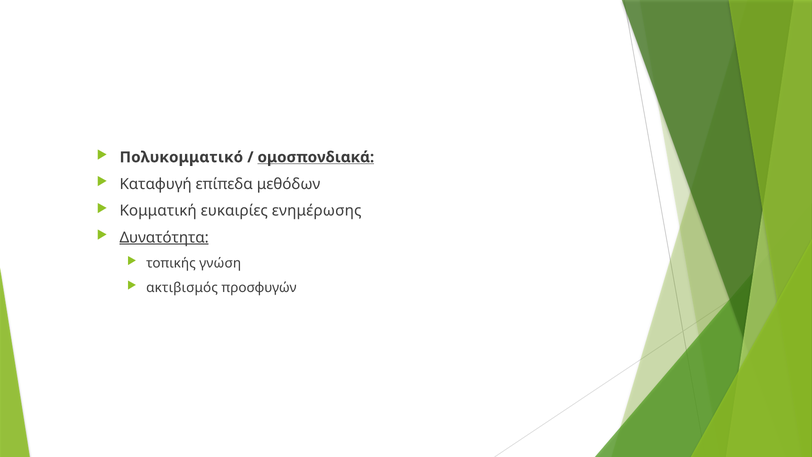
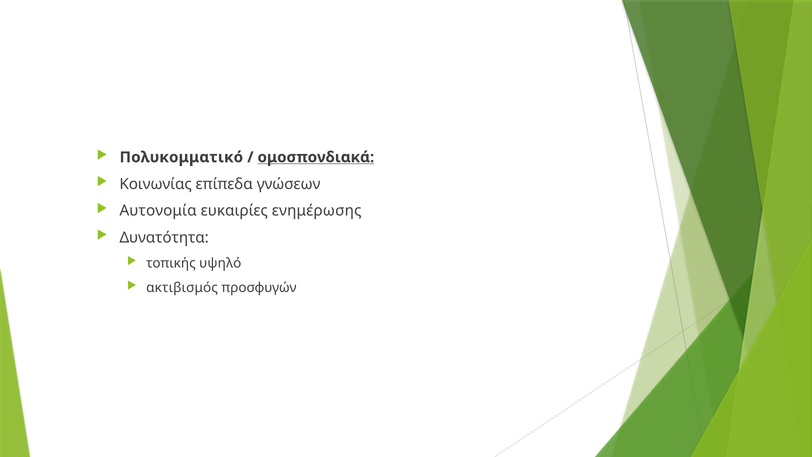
Καταφυγή: Καταφυγή -> Κοινωνίας
μεθόδων: μεθόδων -> γνώσεων
Κομματική: Κομματική -> Αυτονομία
Δυνατότητα underline: present -> none
γνώση: γνώση -> υψηλό
